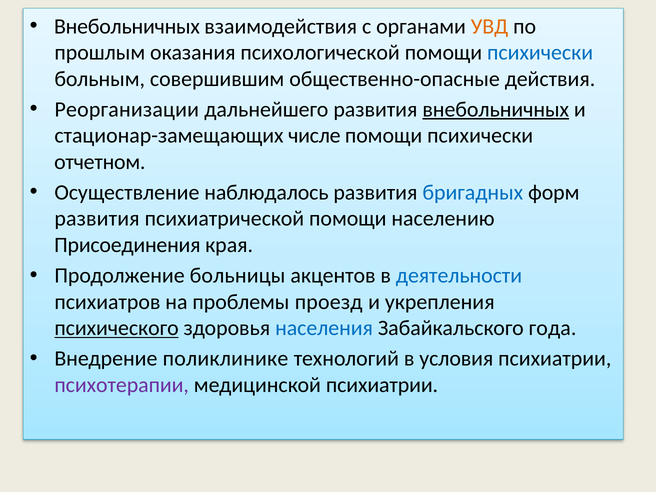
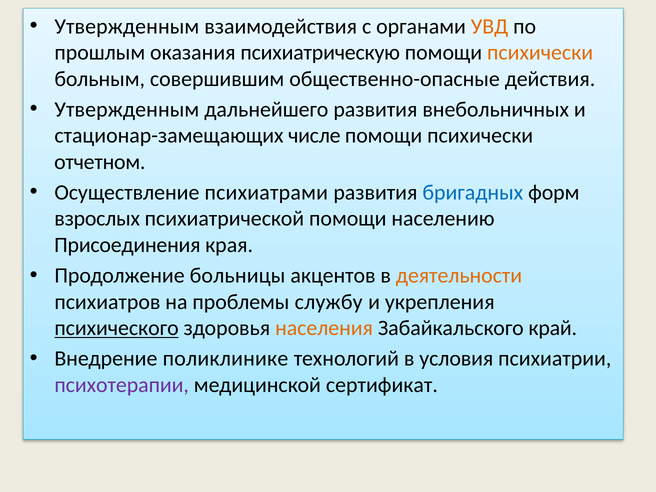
Внебольничных at (127, 26): Внебольничных -> Утвержденным
психологической: психологической -> психиатрическую
психически at (540, 53) colour: blue -> orange
Реорганизации at (127, 109): Реорганизации -> Утвержденным
внебольничных at (496, 109) underline: present -> none
наблюдалось: наблюдалось -> психиатрами
развития at (97, 219): развития -> взрослых
деятельности colour: blue -> orange
проезд: проезд -> службу
населения colour: blue -> orange
года: года -> край
медицинской психиатрии: психиатрии -> сертификат
